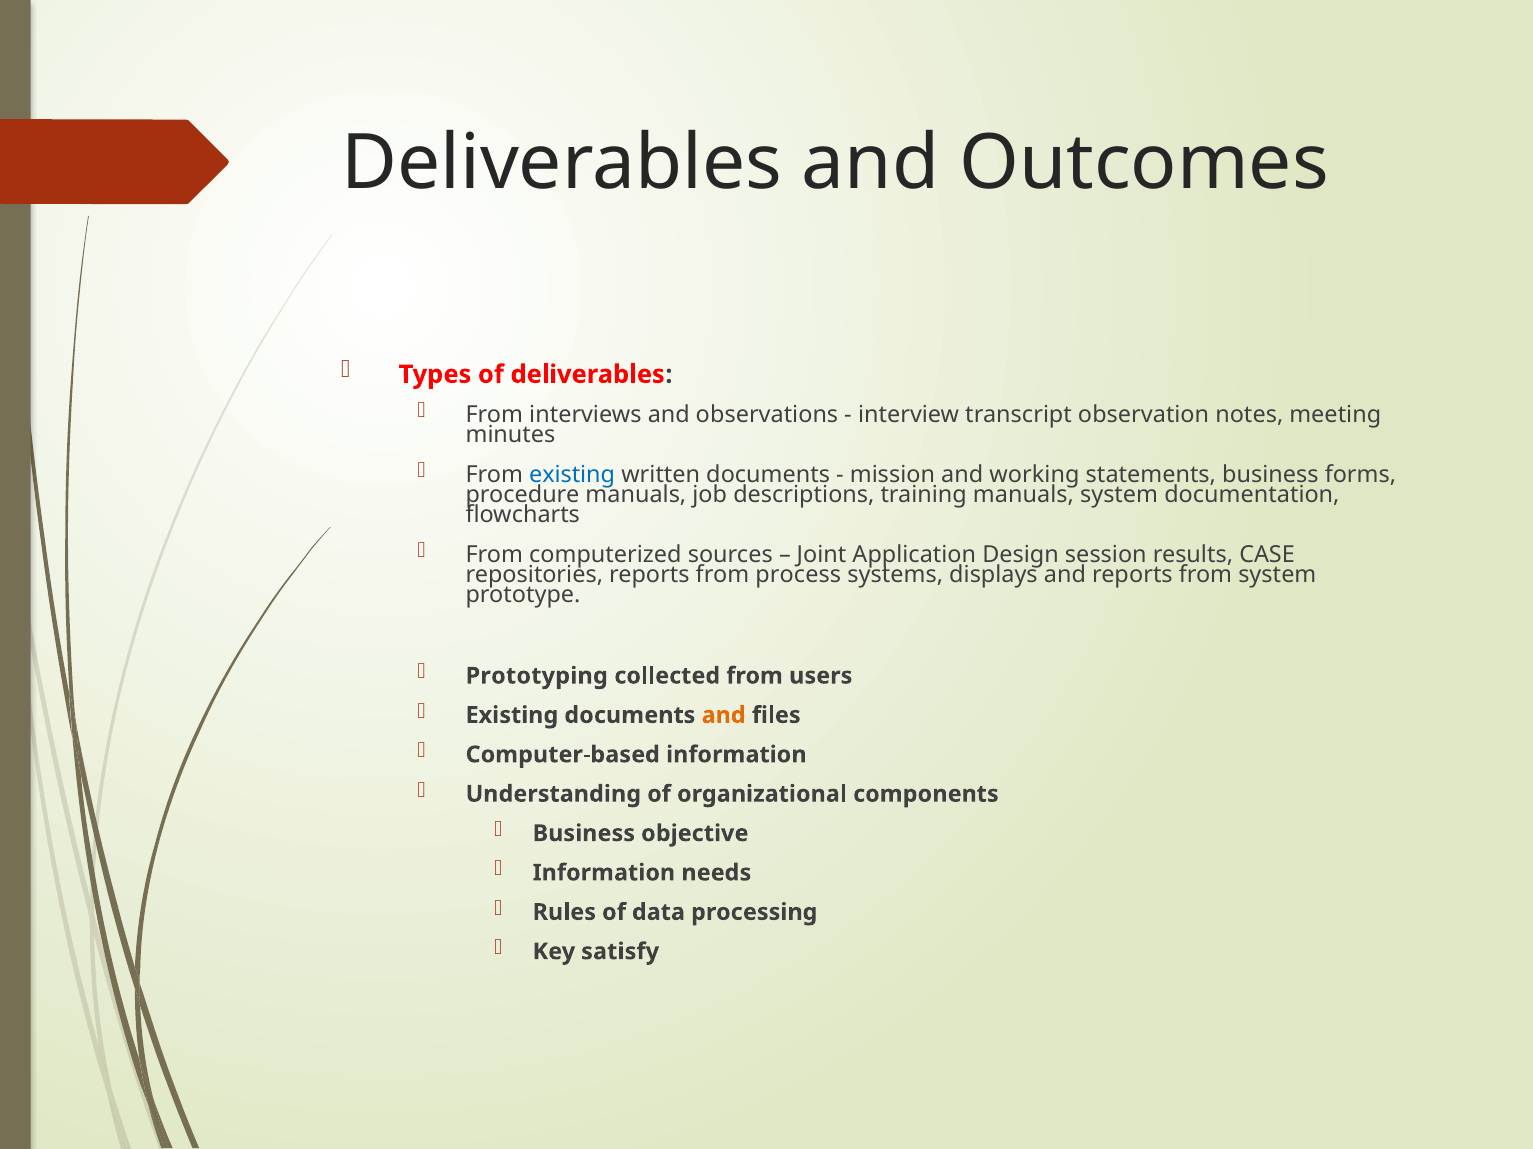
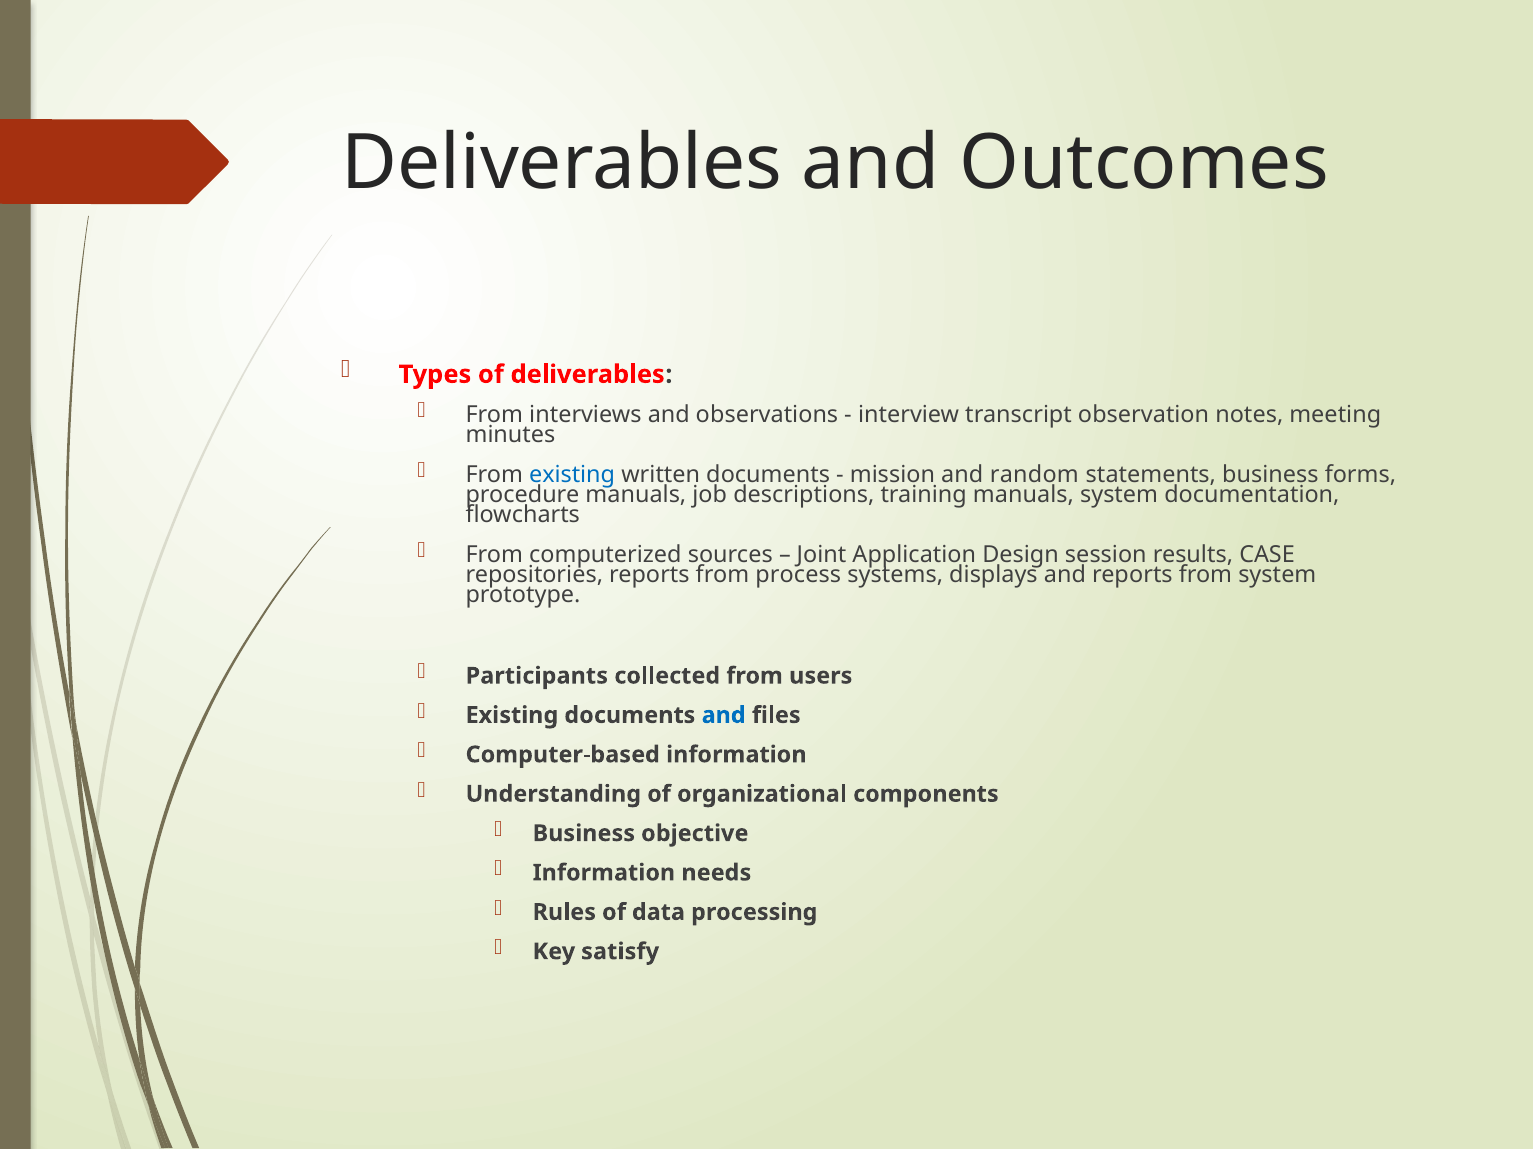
working: working -> random
Prototyping: Prototyping -> Participants
and at (724, 716) colour: orange -> blue
